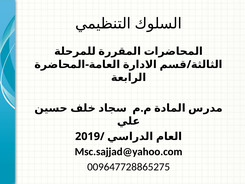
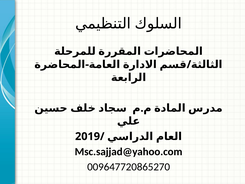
009647728865275: 009647728865275 -> 009647720865270
